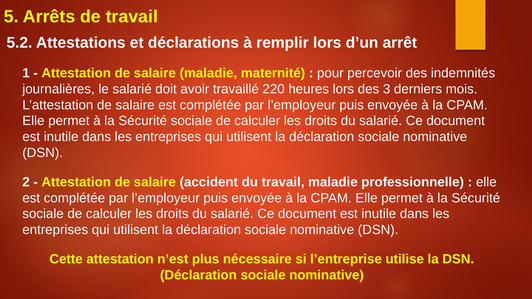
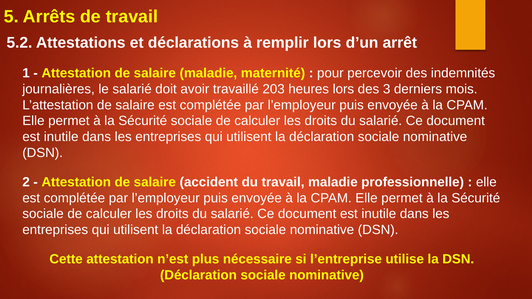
220: 220 -> 203
